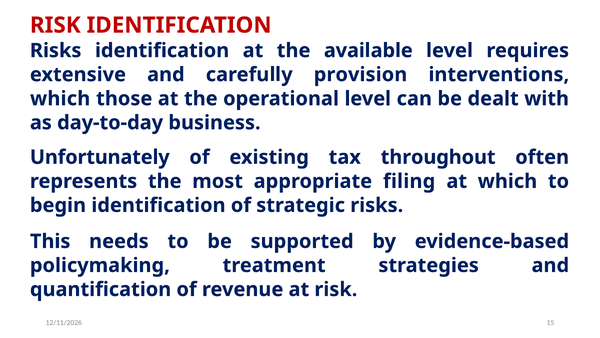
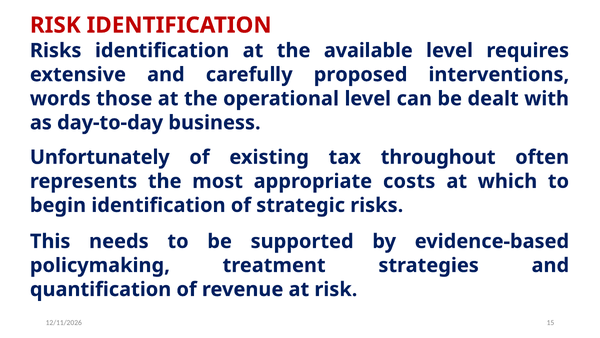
provision: provision -> proposed
which at (60, 99): which -> words
filing: filing -> costs
